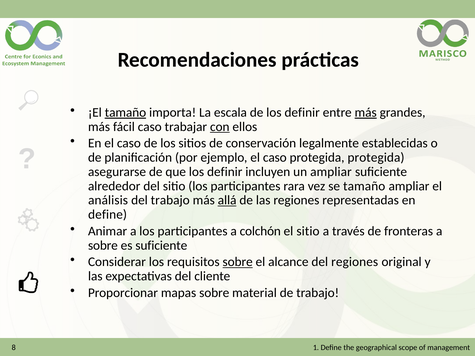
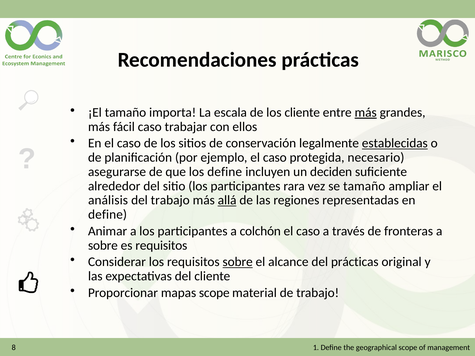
tamaño at (125, 113) underline: present -> none
de los definir: definir -> cliente
con underline: present -> none
establecidas underline: none -> present
protegida protegida: protegida -> necesario
que los definir: definir -> define
un ampliar: ampliar -> deciden
sitio at (308, 231): sitio -> caso
es suficiente: suficiente -> requisitos
del regiones: regiones -> prácticas
mapas sobre: sobre -> scope
